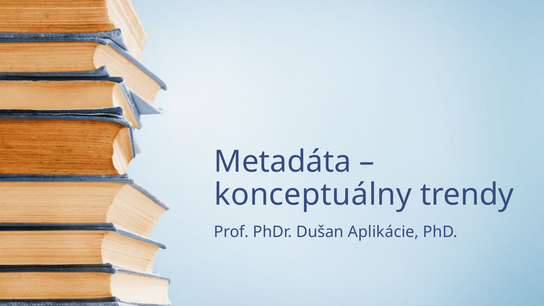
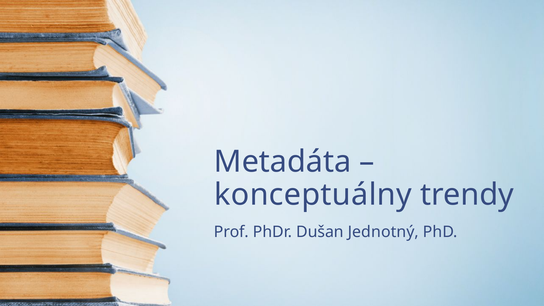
Aplikácie: Aplikácie -> Jednotný
